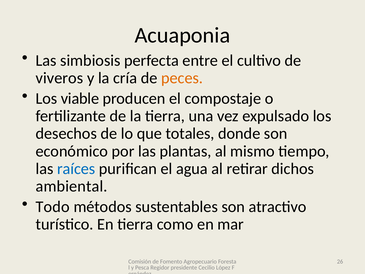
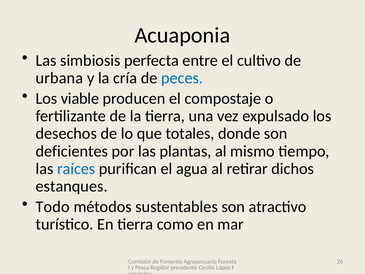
viveros: viveros -> urbana
peces colour: orange -> blue
económico: económico -> deficientes
ambiental: ambiental -> estanques
